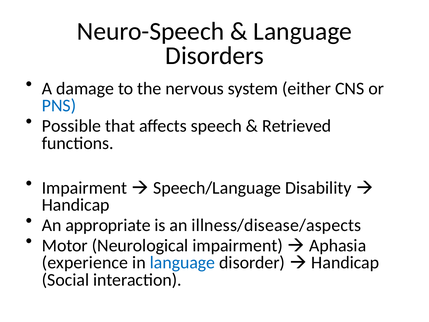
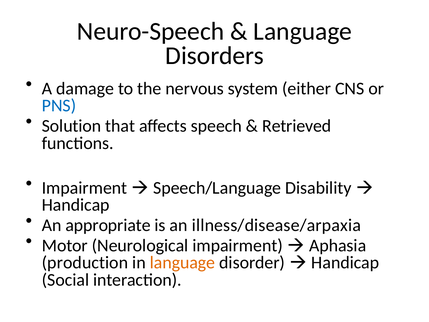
Possible: Possible -> Solution
illness/disease/aspects: illness/disease/aspects -> illness/disease/arpaxia
experience: experience -> production
language at (182, 262) colour: blue -> orange
